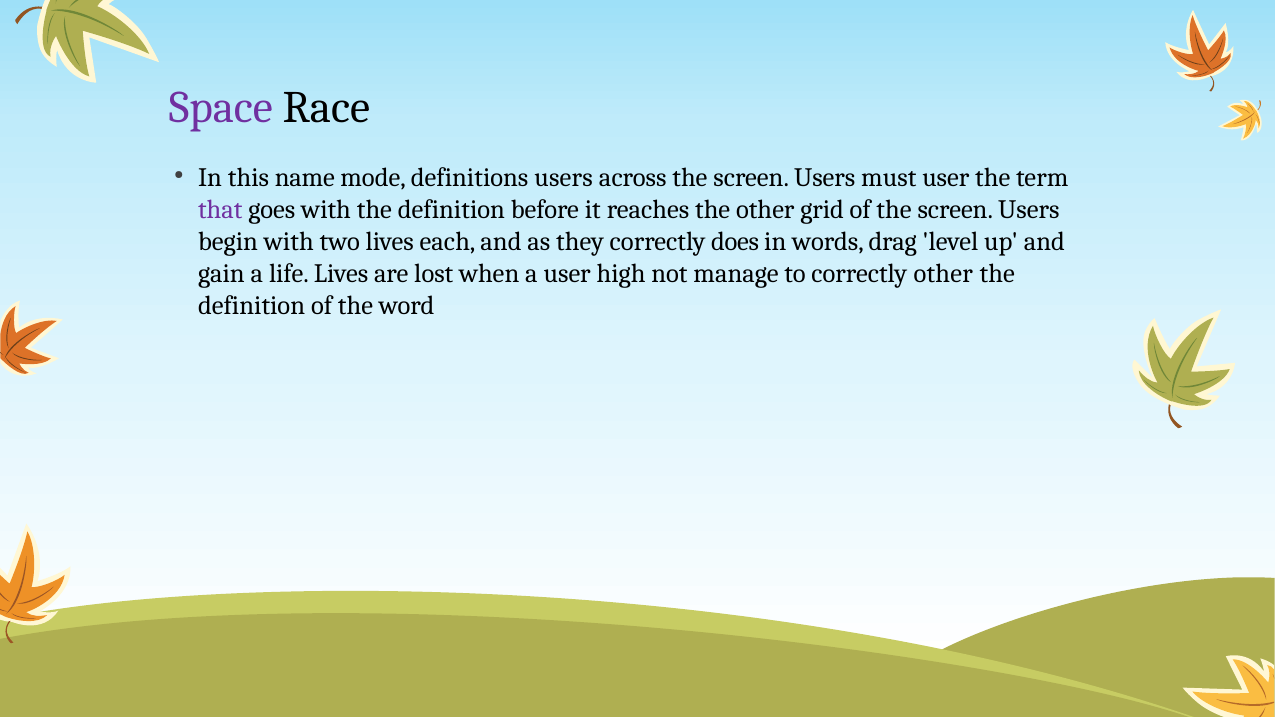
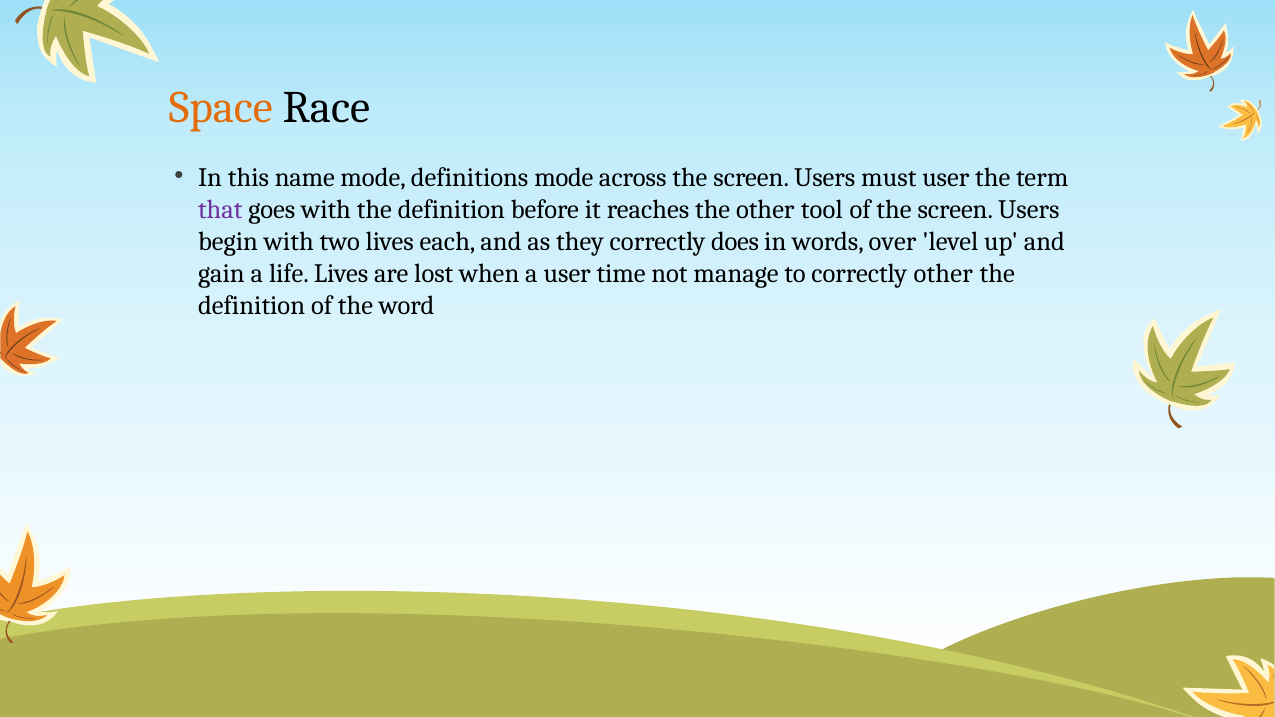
Space colour: purple -> orange
definitions users: users -> mode
grid: grid -> tool
drag: drag -> over
high: high -> time
